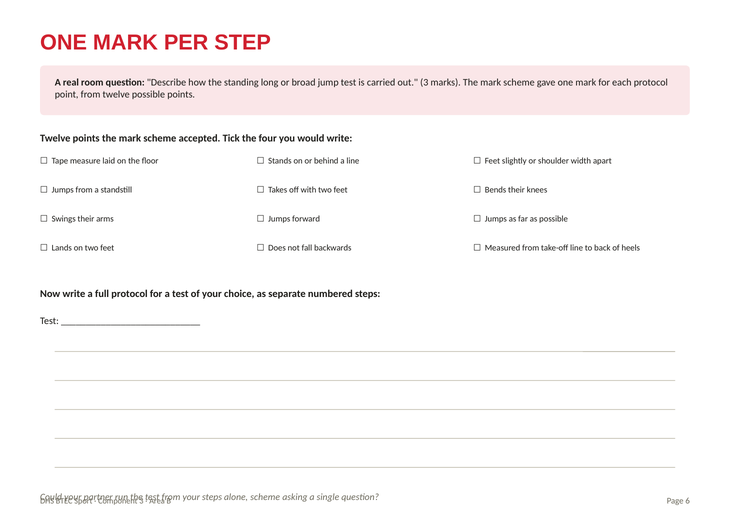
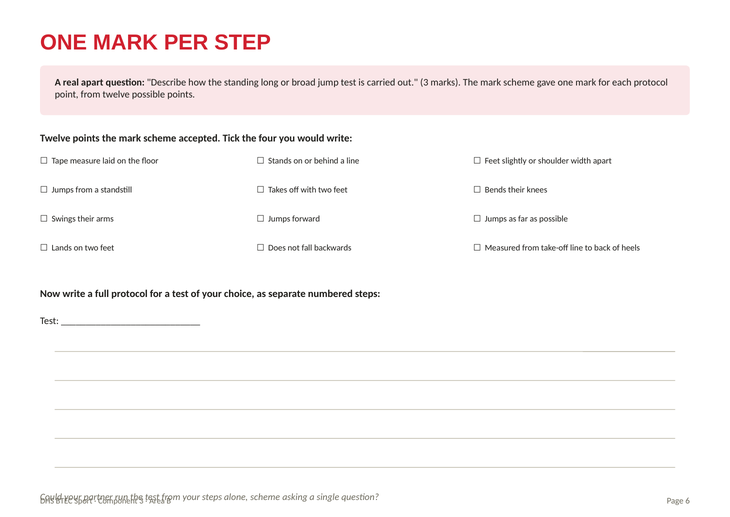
real room: room -> apart
